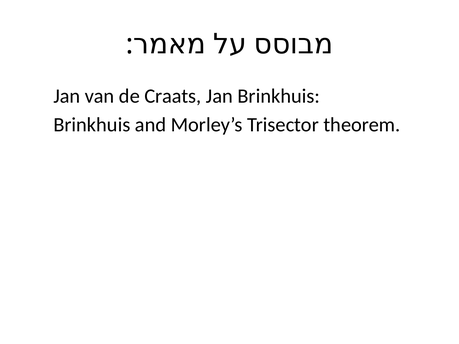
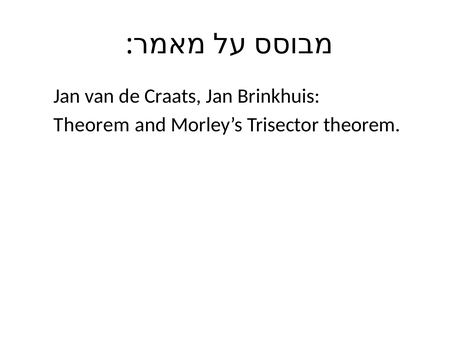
Brinkhuis at (92, 125): Brinkhuis -> Theorem
